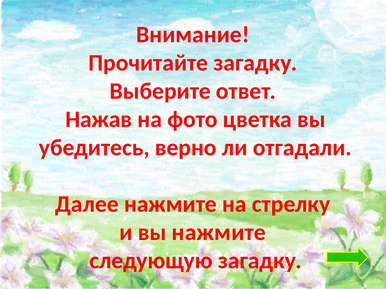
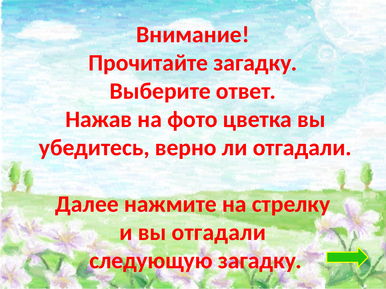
вы нажмите: нажмите -> отгадали
